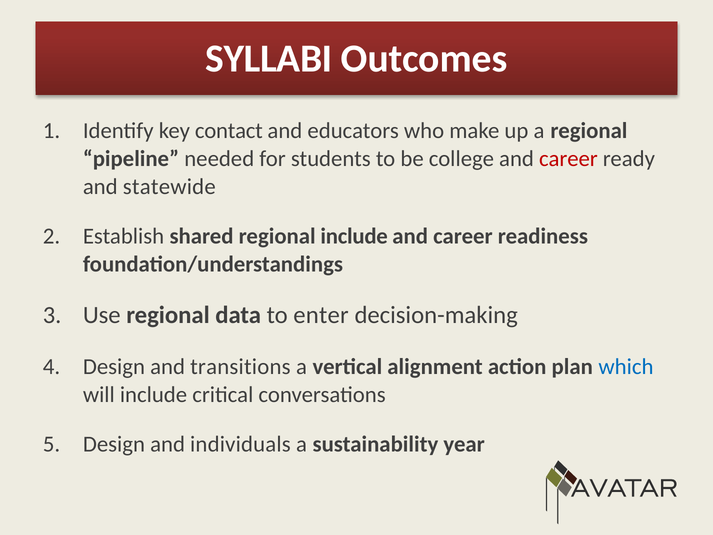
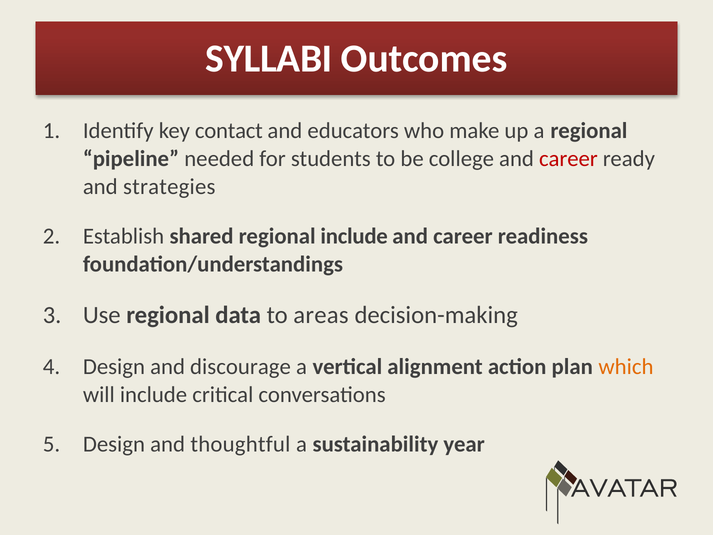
statewide: statewide -> strategies
enter: enter -> areas
transitions: transitions -> discourage
which colour: blue -> orange
individuals: individuals -> thoughtful
